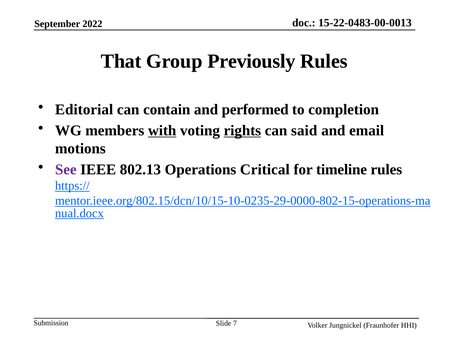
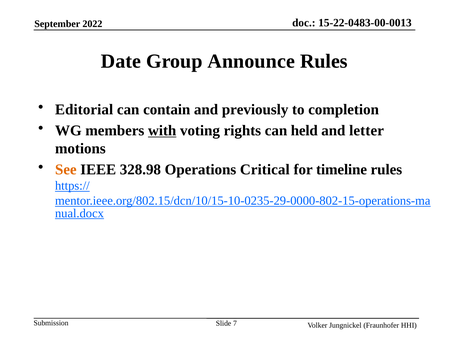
That: That -> Date
Previously: Previously -> Announce
performed: performed -> previously
rights underline: present -> none
said: said -> held
email: email -> letter
See colour: purple -> orange
802.13: 802.13 -> 328.98
